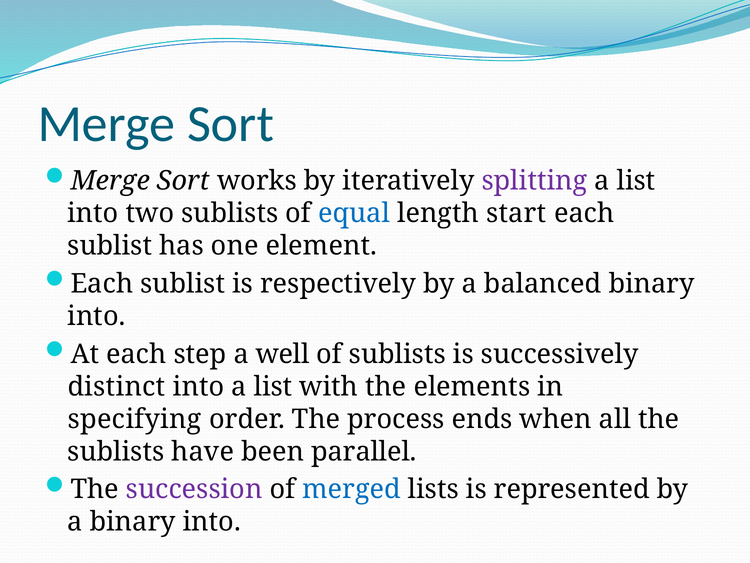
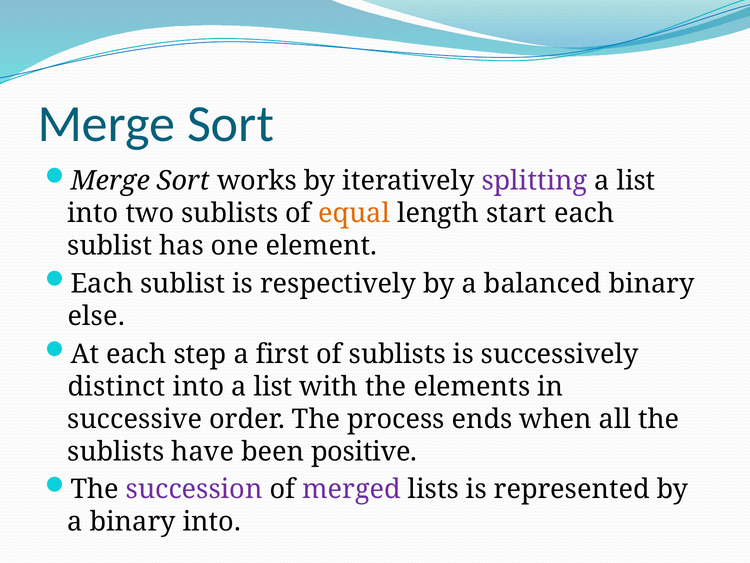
equal colour: blue -> orange
into at (96, 316): into -> else
well: well -> first
specifying: specifying -> successive
parallel: parallel -> positive
merged colour: blue -> purple
